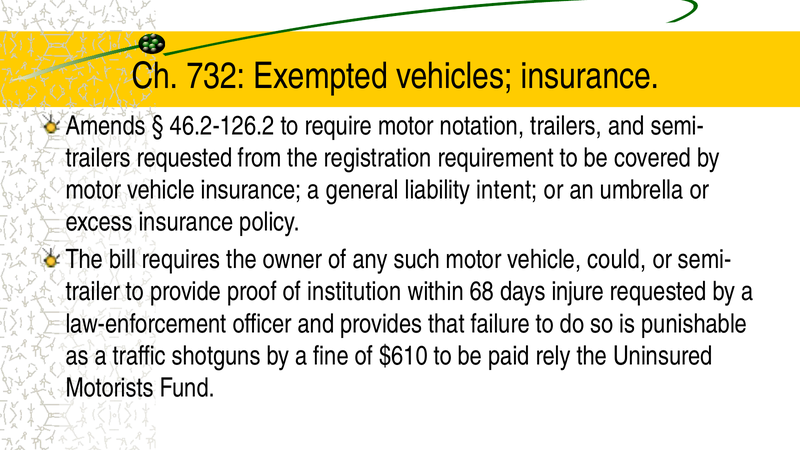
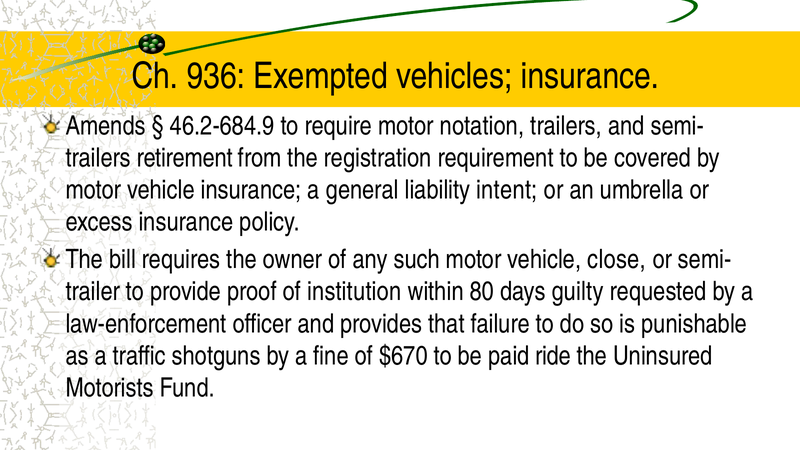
732: 732 -> 936
46.2-126.2: 46.2-126.2 -> 46.2-684.9
trailers requested: requested -> retirement
could: could -> close
68: 68 -> 80
injure: injure -> guilty
$610: $610 -> $670
rely: rely -> ride
